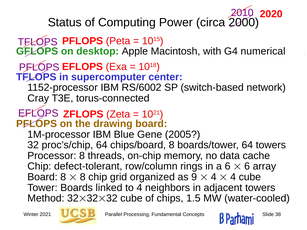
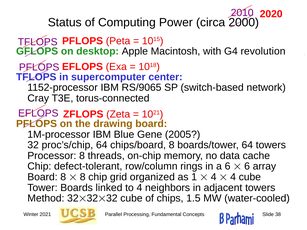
numerical: numerical -> revolution
RS/6002: RS/6002 -> RS/9065
9: 9 -> 1
